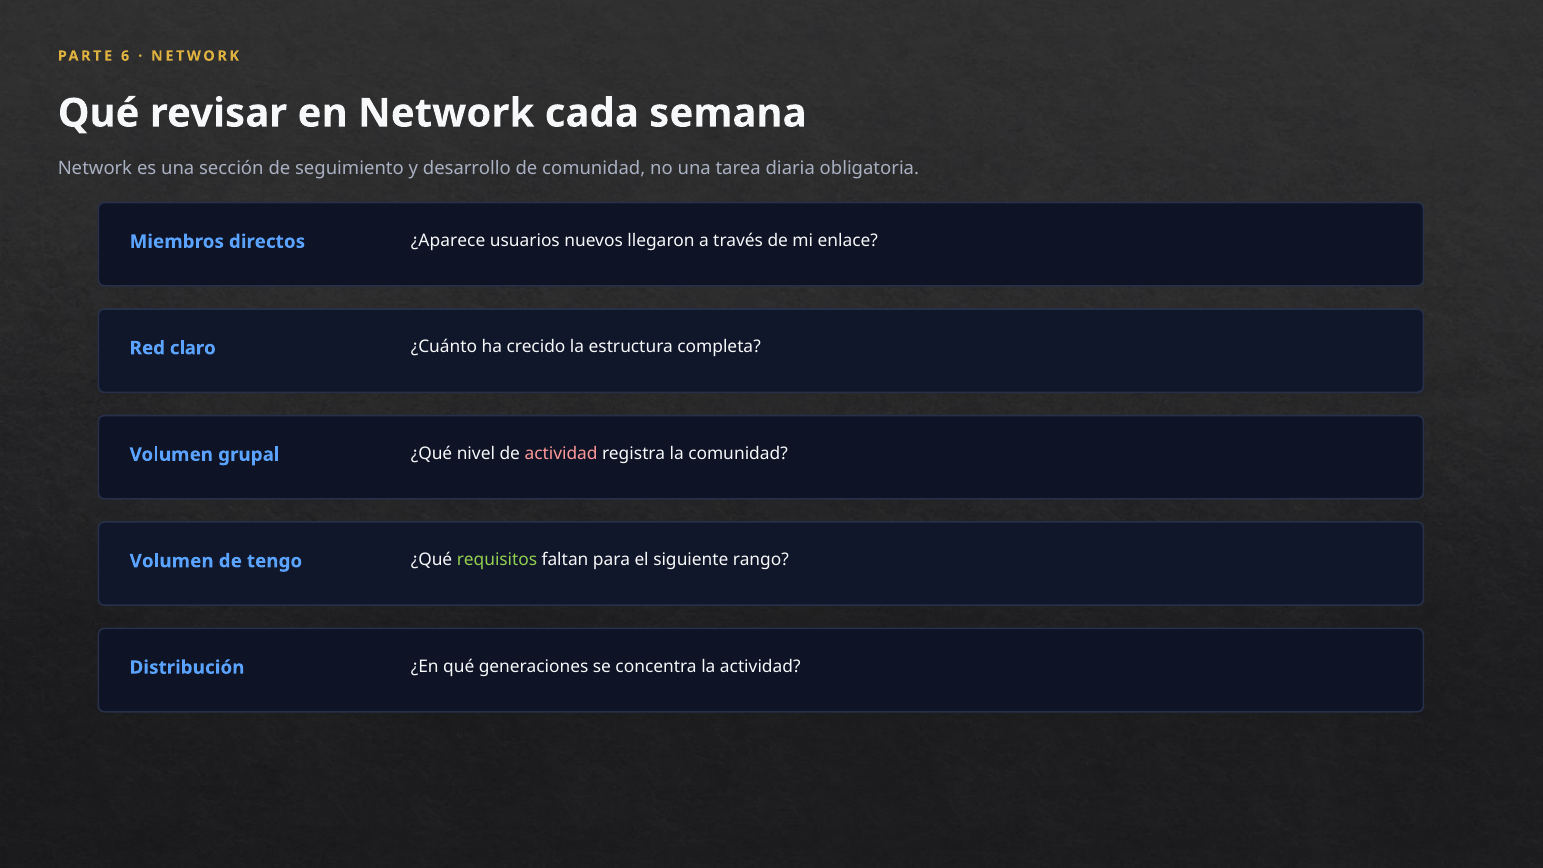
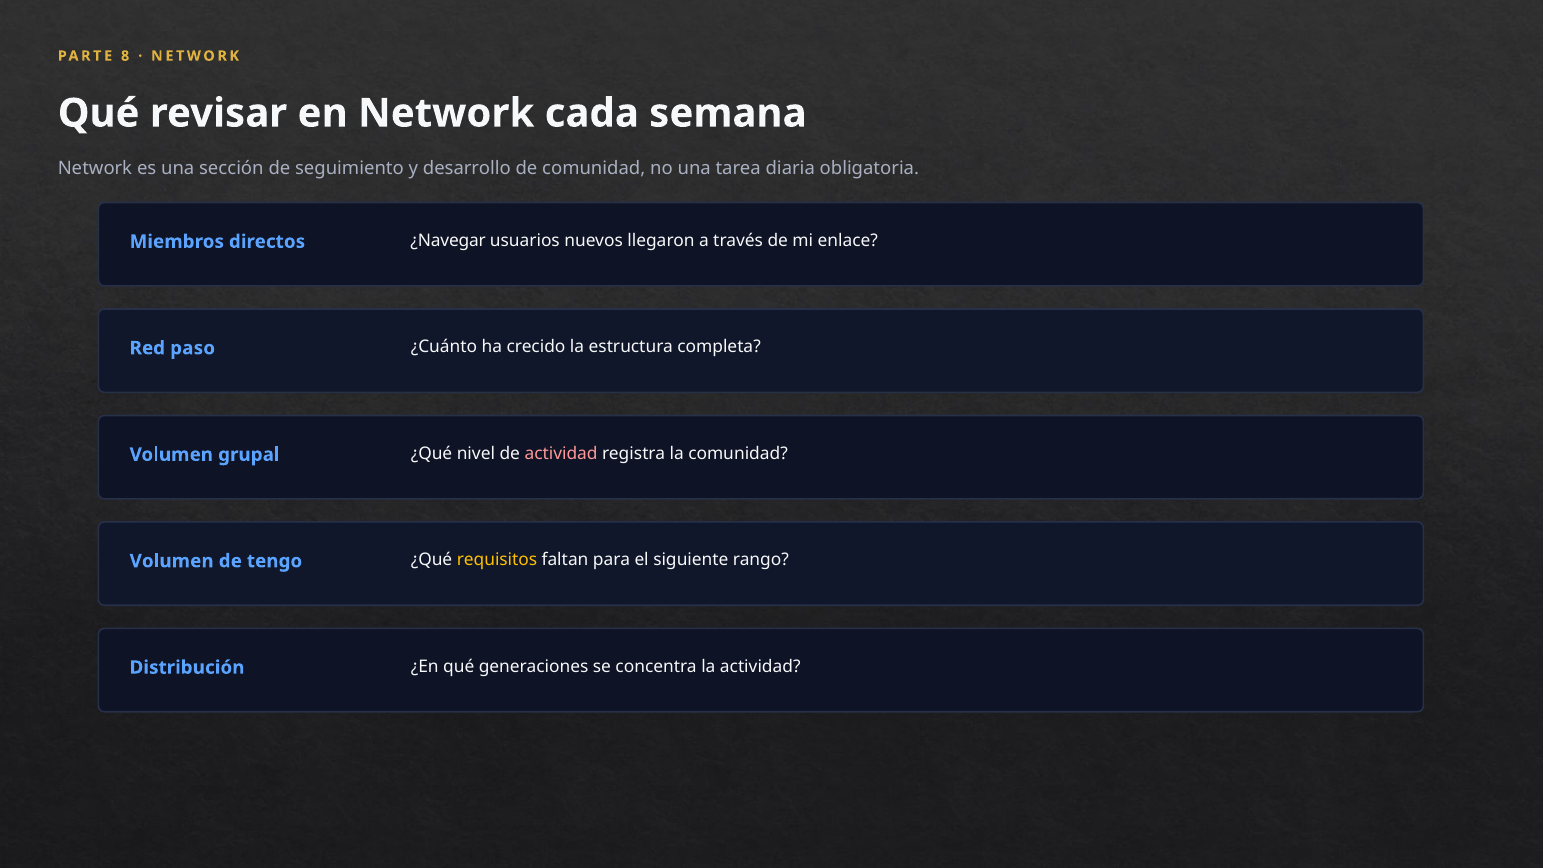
6: 6 -> 8
¿Aparece: ¿Aparece -> ¿Navegar
claro: claro -> paso
requisitos colour: light green -> yellow
